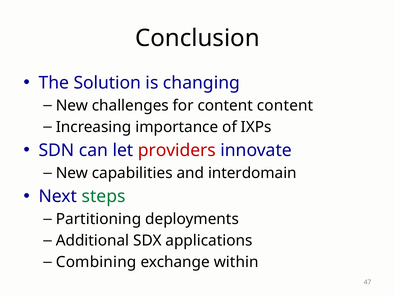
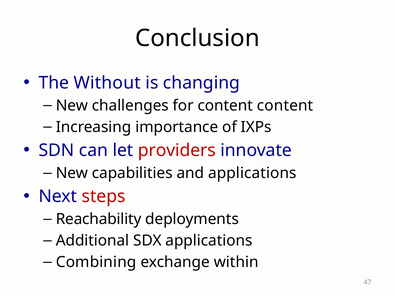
Solution: Solution -> Without
and interdomain: interdomain -> applications
steps colour: green -> red
Partitioning: Partitioning -> Reachability
